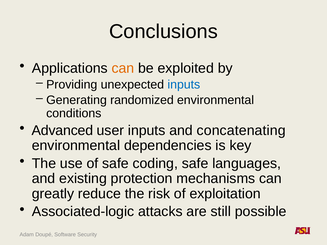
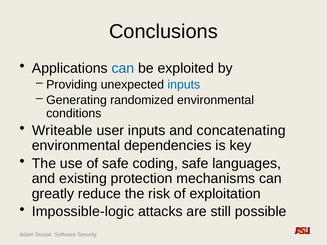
can at (123, 68) colour: orange -> blue
Advanced: Advanced -> Writeable
Associated-logic: Associated-logic -> Impossible-logic
